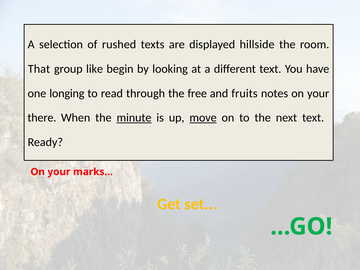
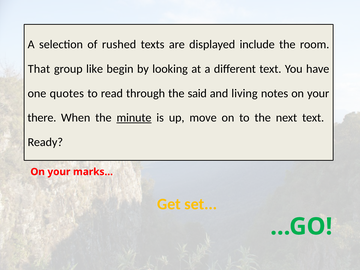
hillside: hillside -> include
longing: longing -> quotes
free: free -> said
fruits: fruits -> living
move underline: present -> none
